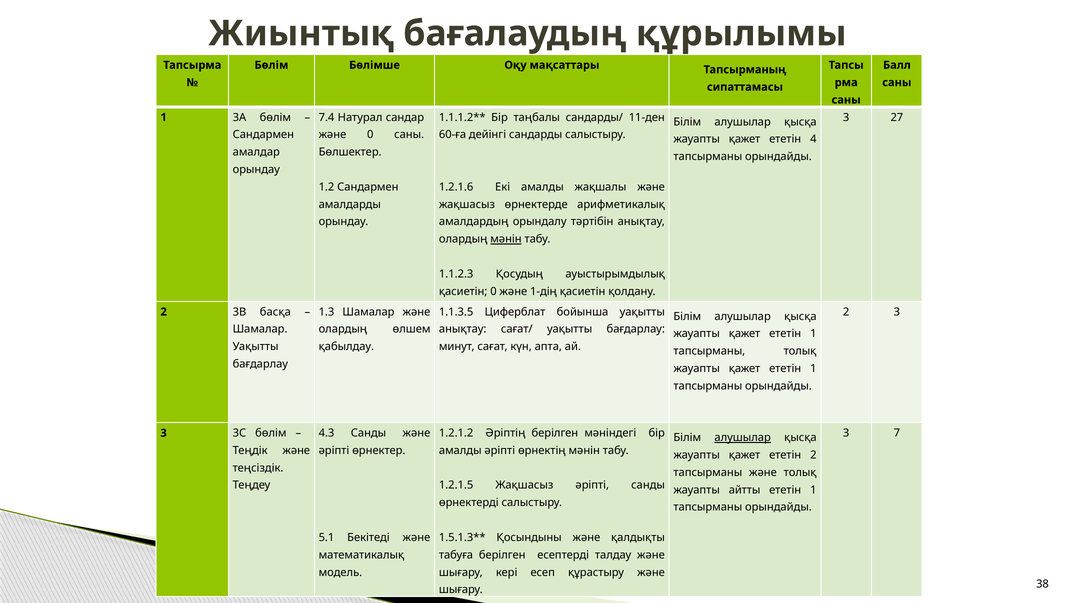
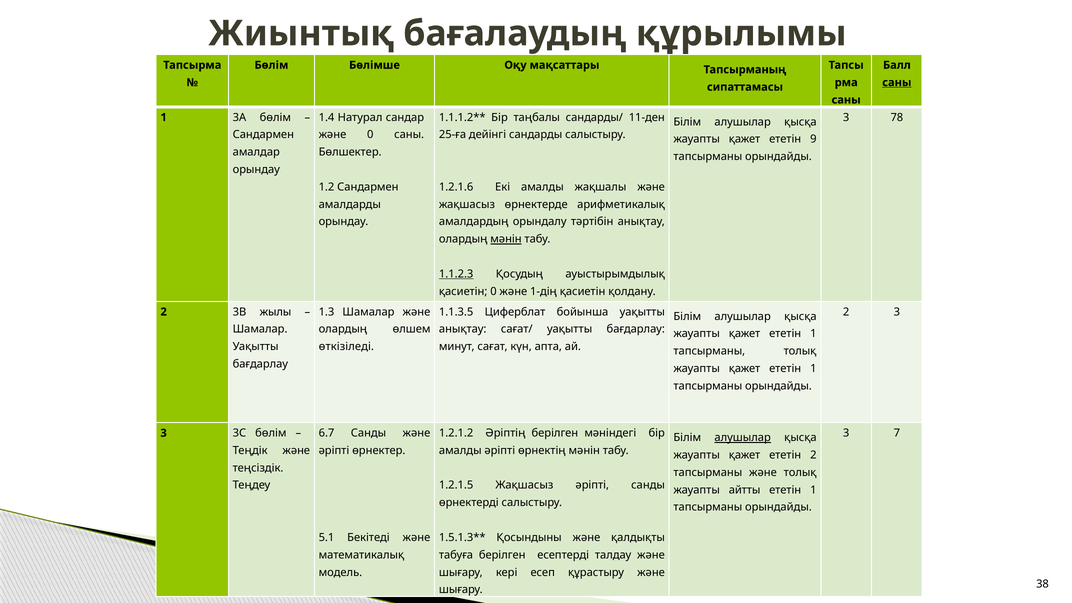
саны at (897, 82) underline: none -> present
7.4: 7.4 -> 1.4
27: 27 -> 78
60-ға: 60-ға -> 25-ға
4: 4 -> 9
1.1.2.3 underline: none -> present
басқа: басқа -> жылы
қабылдау: қабылдау -> өткізіледі
4.3: 4.3 -> 6.7
